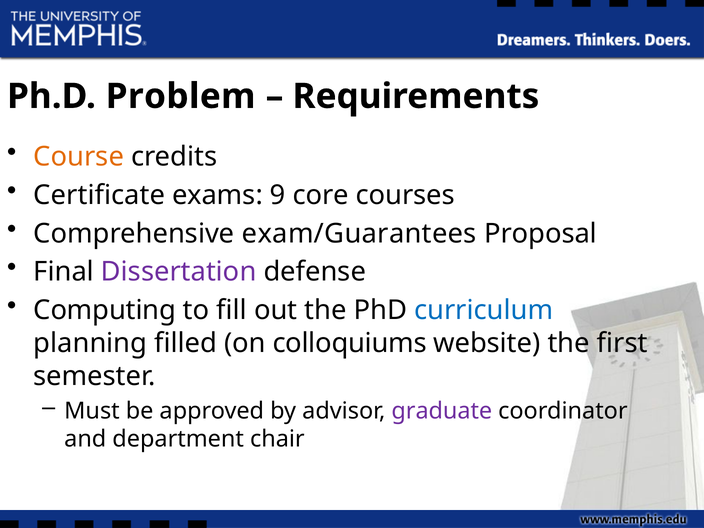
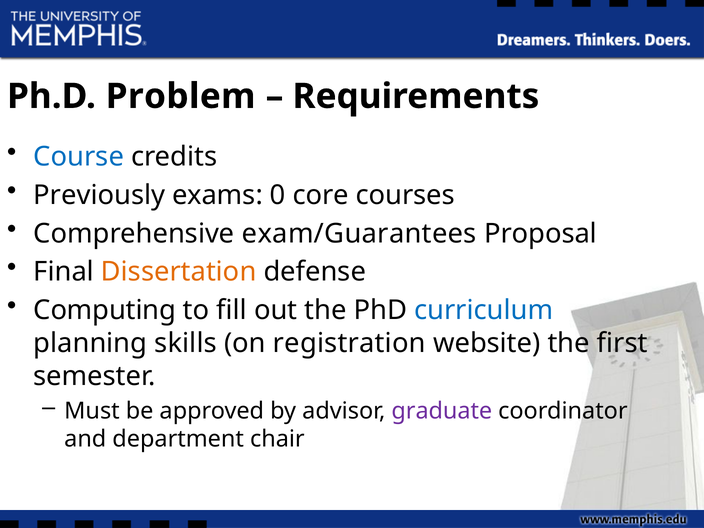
Course colour: orange -> blue
Certificate: Certificate -> Previously
9: 9 -> 0
Dissertation colour: purple -> orange
filled: filled -> skills
colloquiums: colloquiums -> registration
